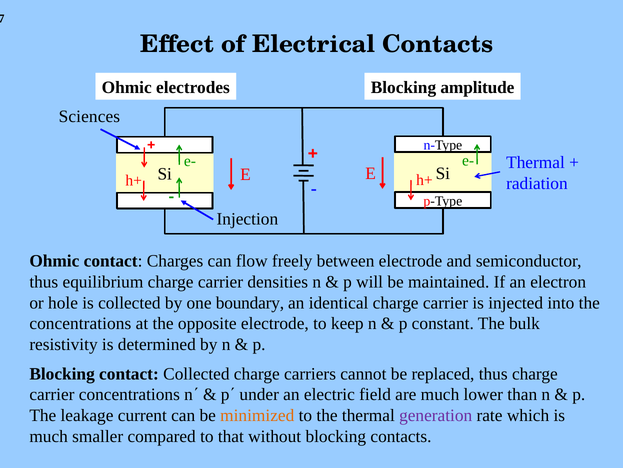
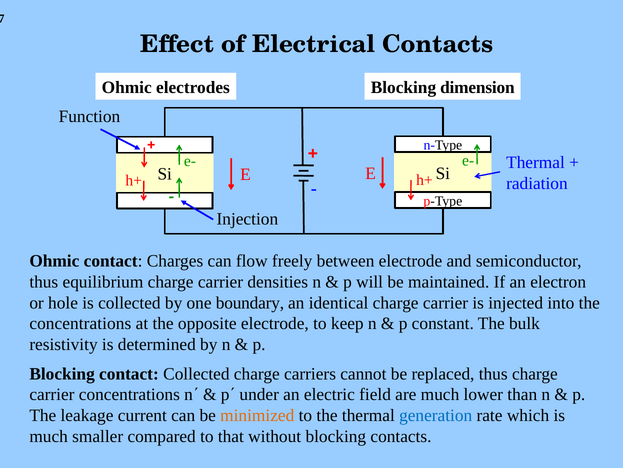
amplitude: amplitude -> dimension
Sciences: Sciences -> Function
generation colour: purple -> blue
